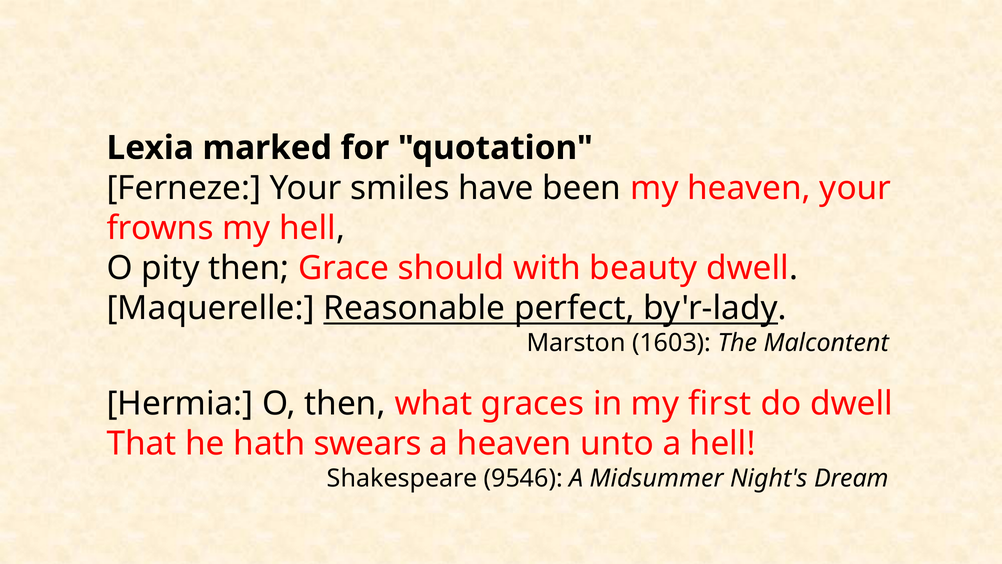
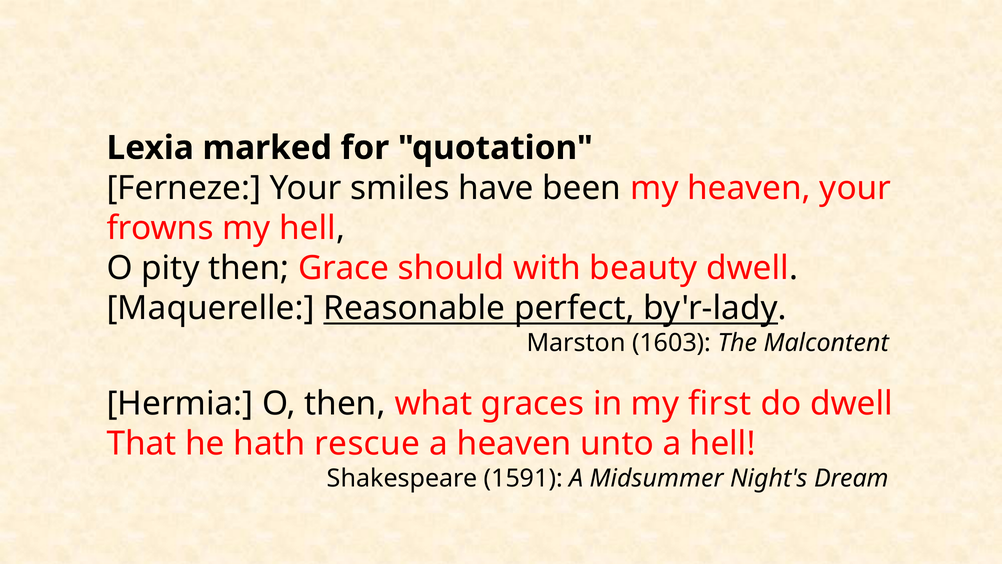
swears: swears -> rescue
9546: 9546 -> 1591
